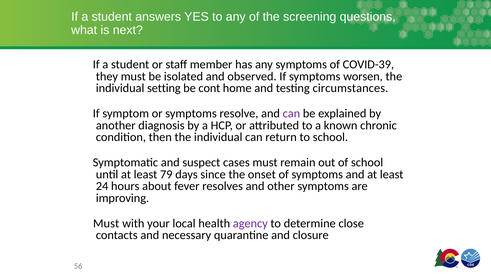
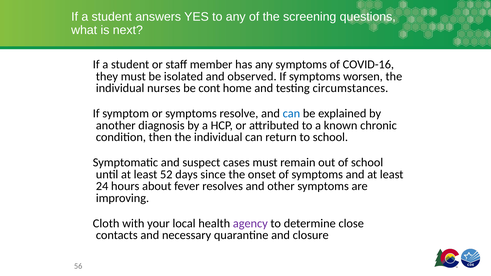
COVID-39: COVID-39 -> COVID-16
setting: setting -> nurses
can at (291, 113) colour: purple -> blue
79: 79 -> 52
Must at (106, 223): Must -> Cloth
